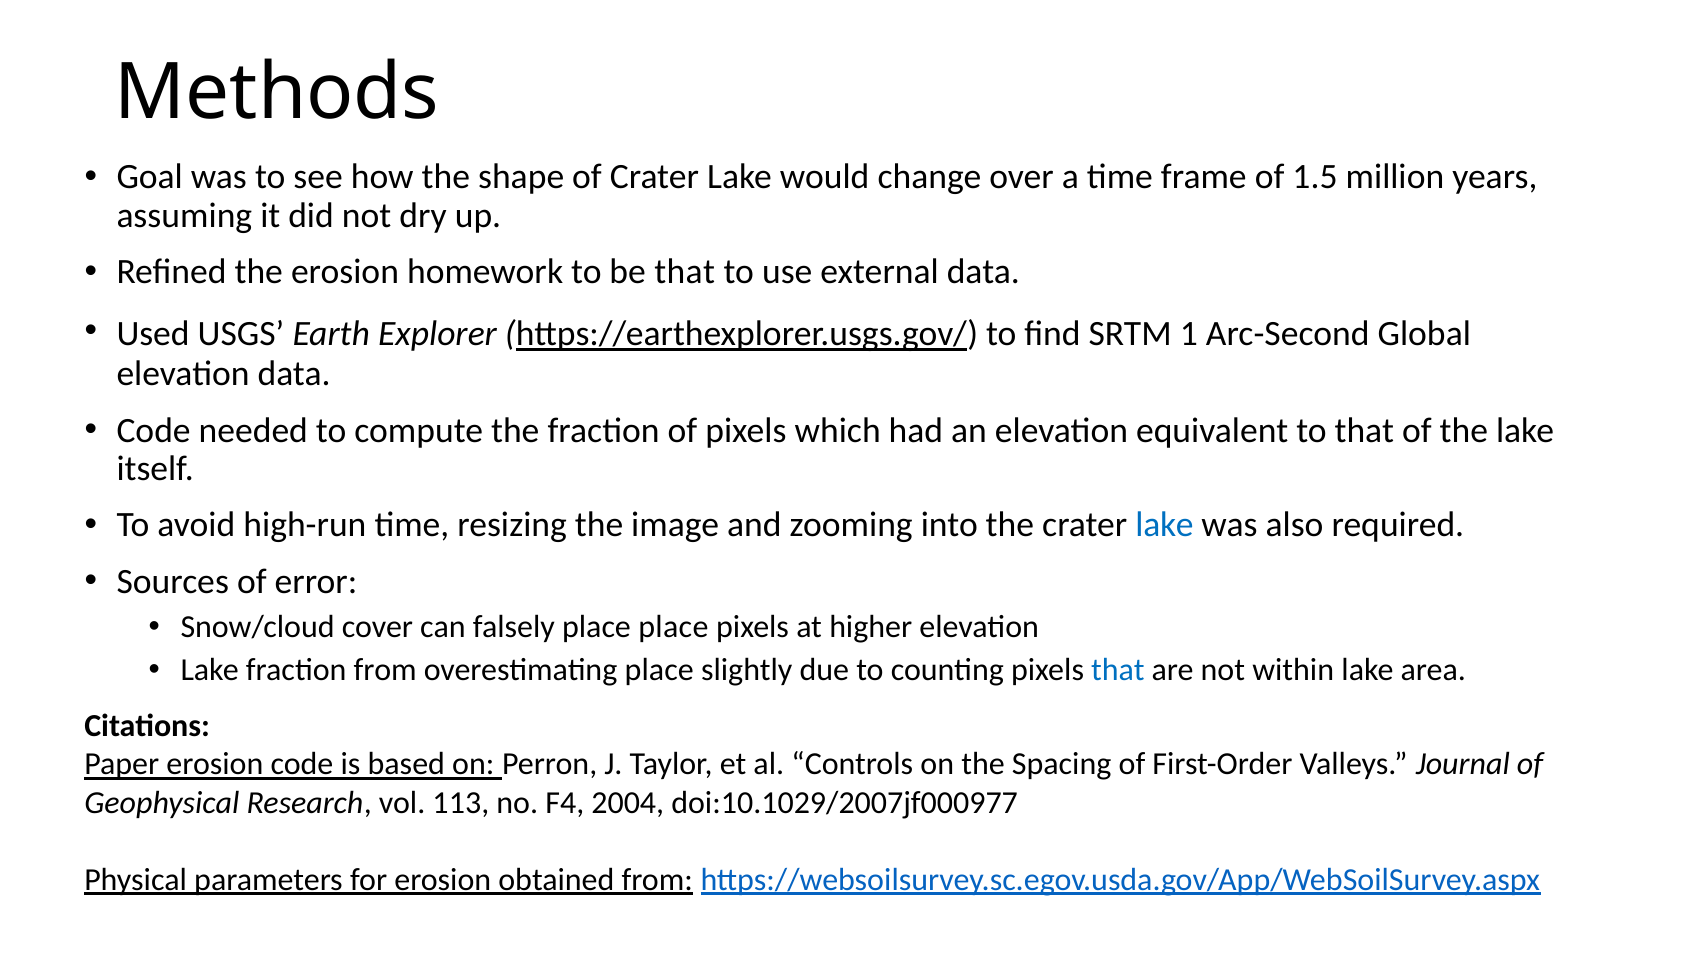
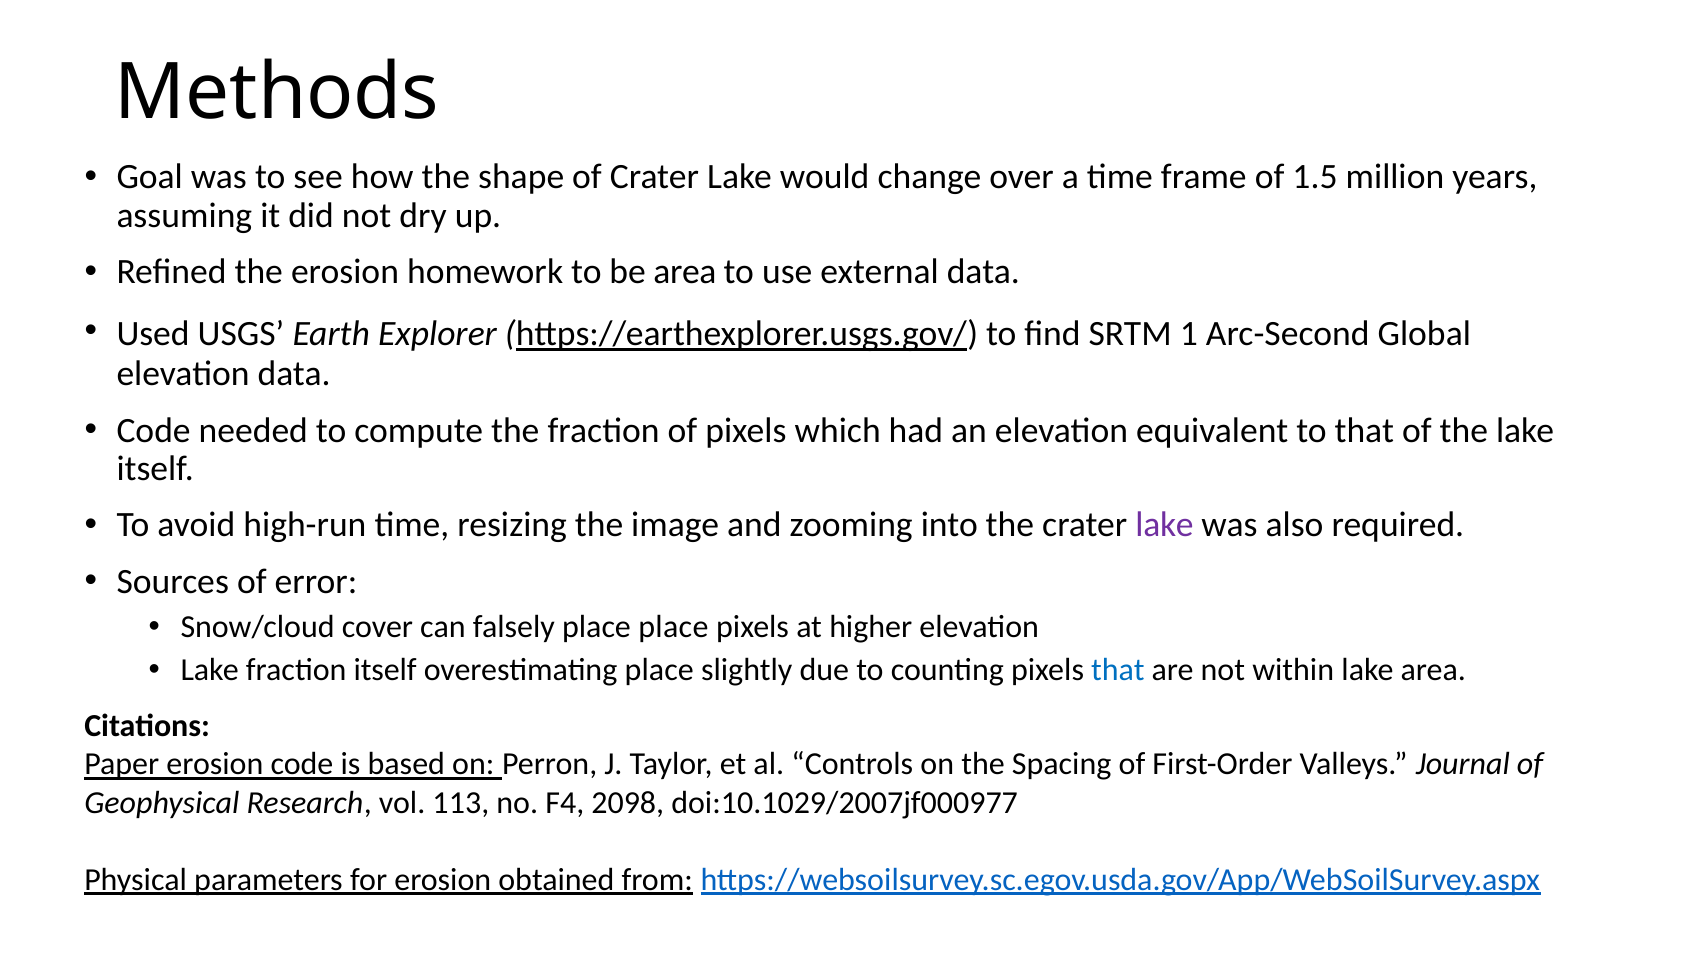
be that: that -> area
lake at (1165, 525) colour: blue -> purple
fraction from: from -> itself
2004: 2004 -> 2098
